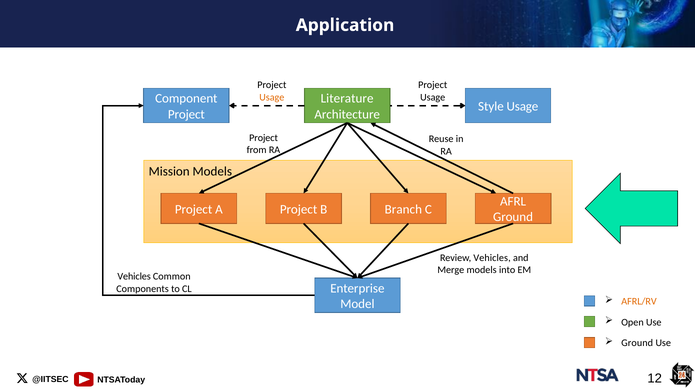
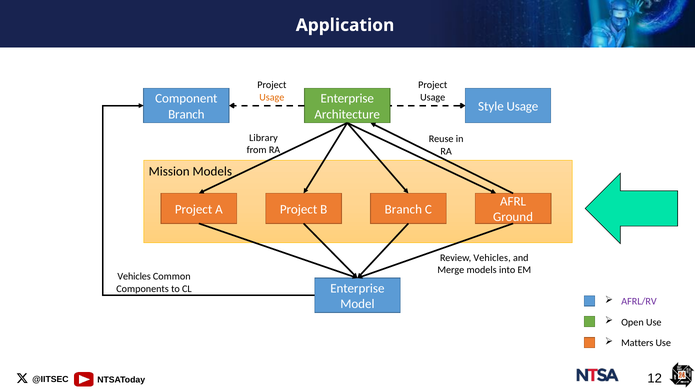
Literature at (347, 99): Literature -> Enterprise
Project at (186, 114): Project -> Branch
Project at (264, 138): Project -> Library
AFRL/RV colour: orange -> purple
Ground at (637, 343): Ground -> Matters
